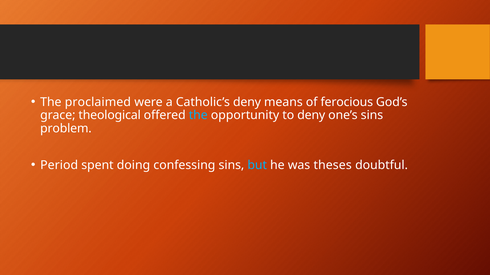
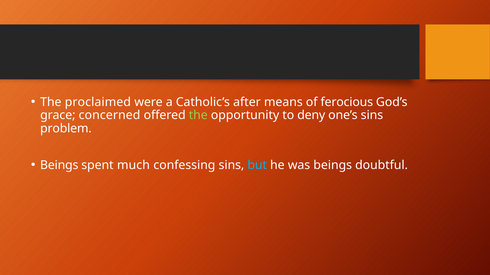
Catholic’s deny: deny -> after
theological: theological -> concerned
the at (198, 116) colour: light blue -> light green
Period at (59, 165): Period -> Beings
doing: doing -> much
was theses: theses -> beings
